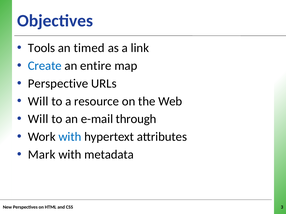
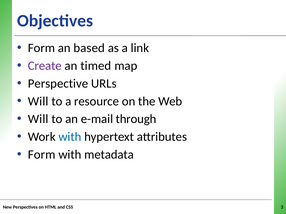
Tools at (41, 48): Tools -> Form
timed: timed -> based
Create colour: blue -> purple
entire: entire -> timed
Mark at (42, 155): Mark -> Form
